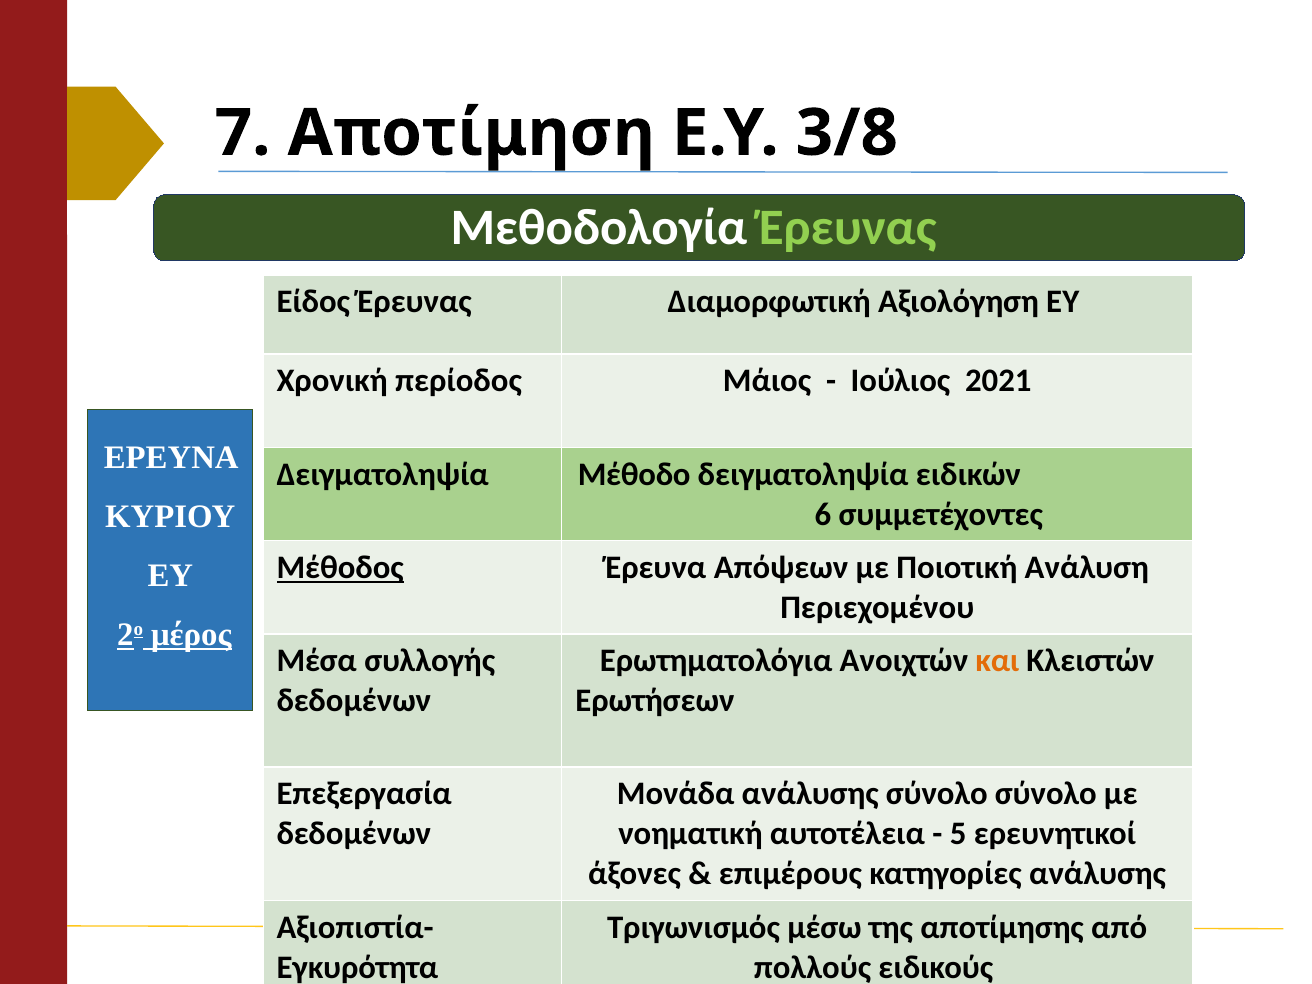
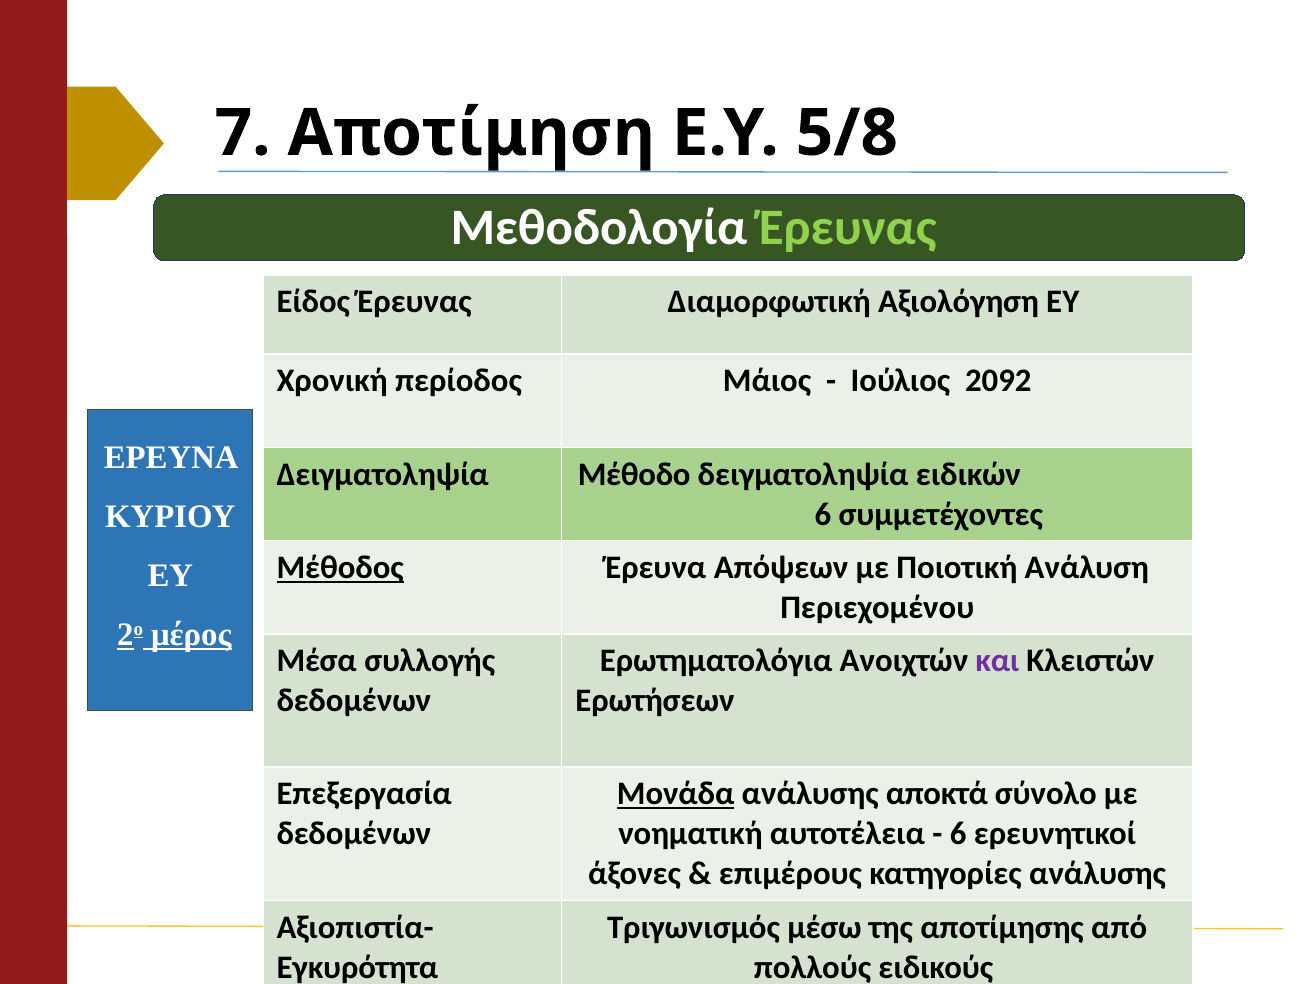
3/8: 3/8 -> 5/8
2021: 2021 -> 2092
και colour: orange -> purple
Μονάδα underline: none -> present
ανάλυσης σύνολο: σύνολο -> αποκτά
5 at (958, 834): 5 -> 6
